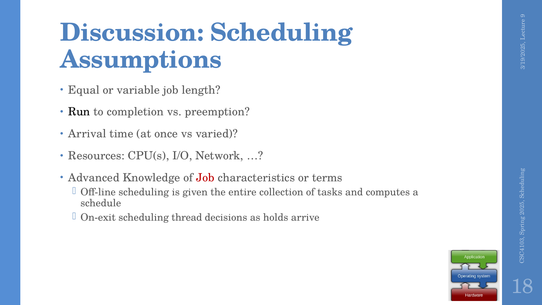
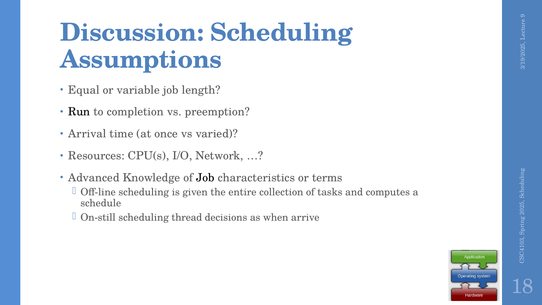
Job at (205, 178) colour: red -> black
On-exit: On-exit -> On-still
holds: holds -> when
